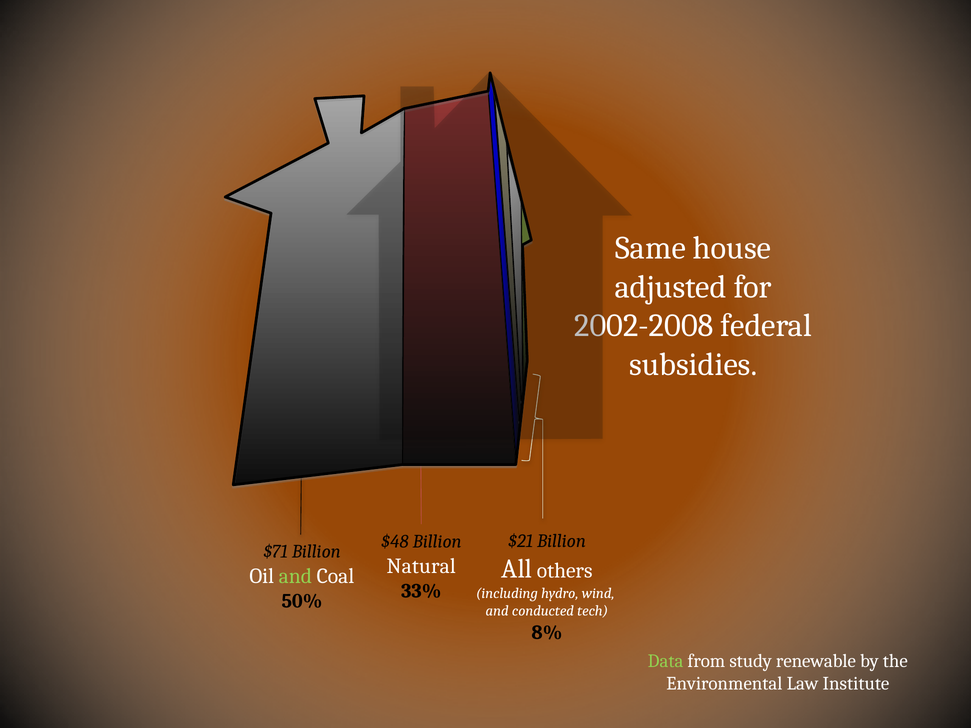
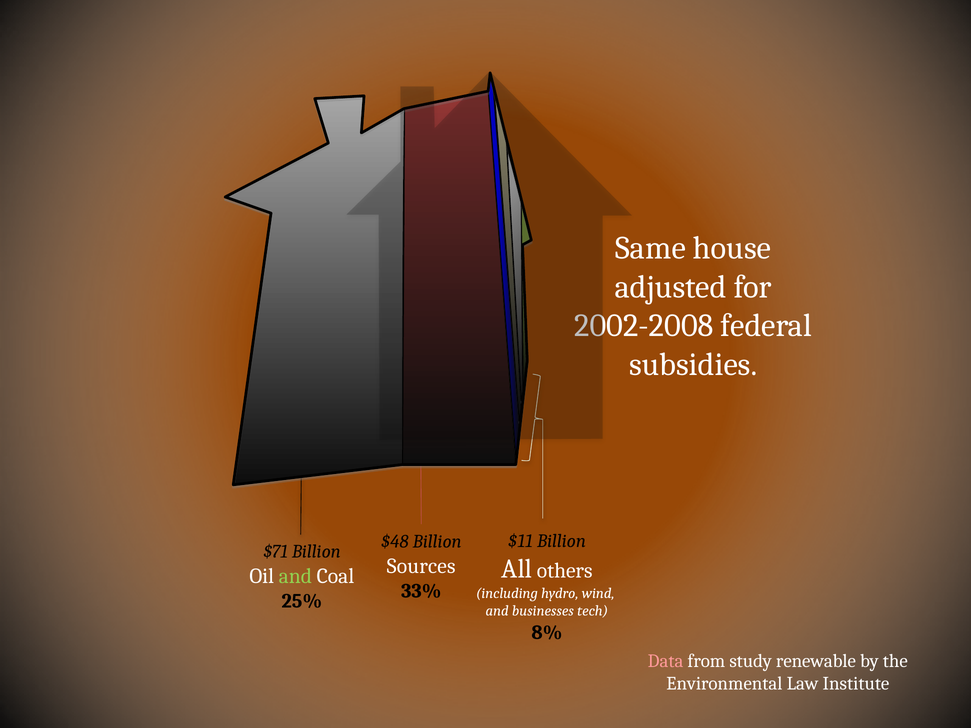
$21: $21 -> $11
Natural: Natural -> Sources
50%: 50% -> 25%
conducted: conducted -> businesses
Data colour: light green -> pink
